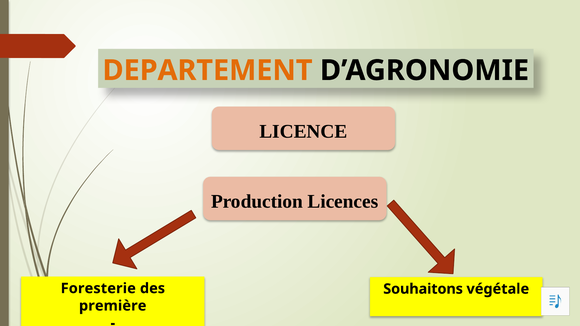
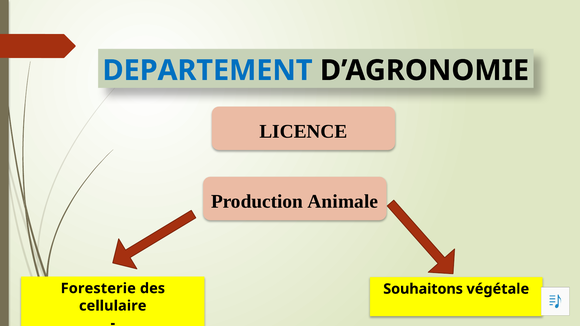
DEPARTEMENT colour: orange -> blue
Licences: Licences -> Animale
première: première -> cellulaire
